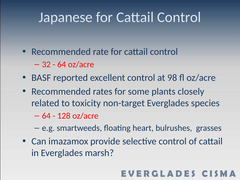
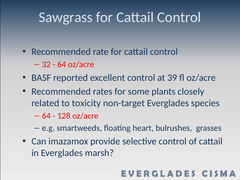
Japanese: Japanese -> Sawgrass
98: 98 -> 39
